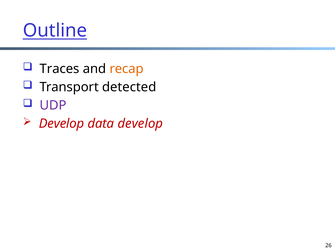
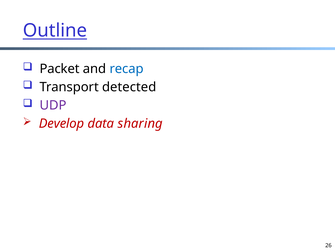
Traces: Traces -> Packet
recap colour: orange -> blue
data develop: develop -> sharing
